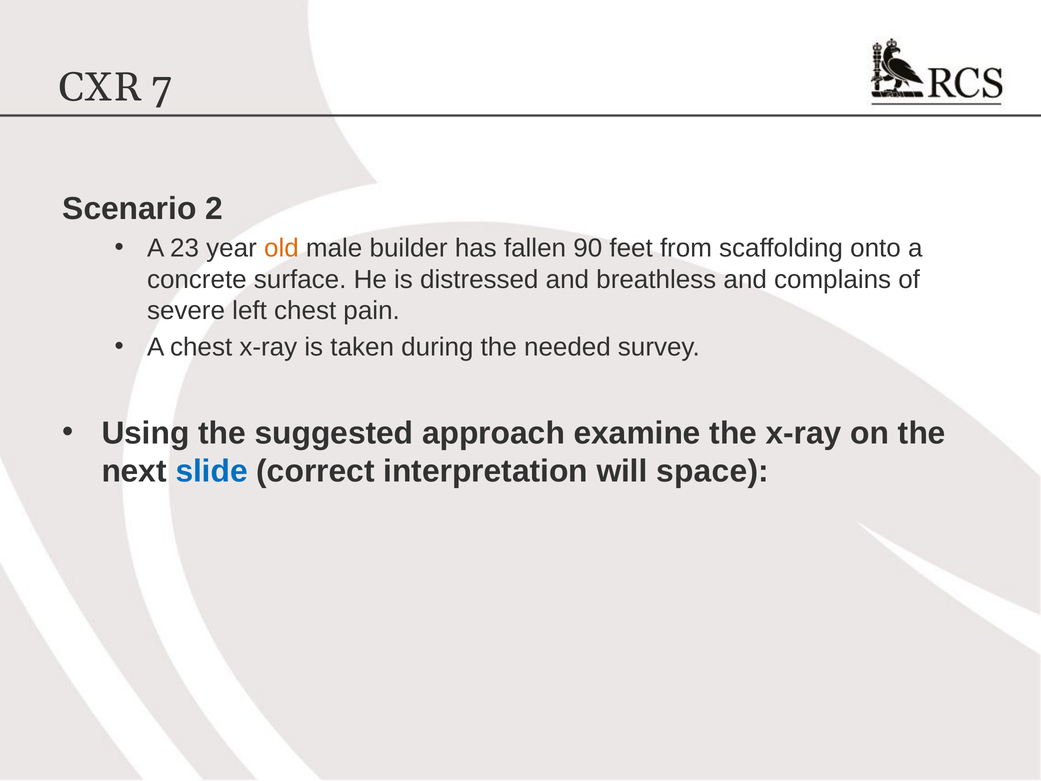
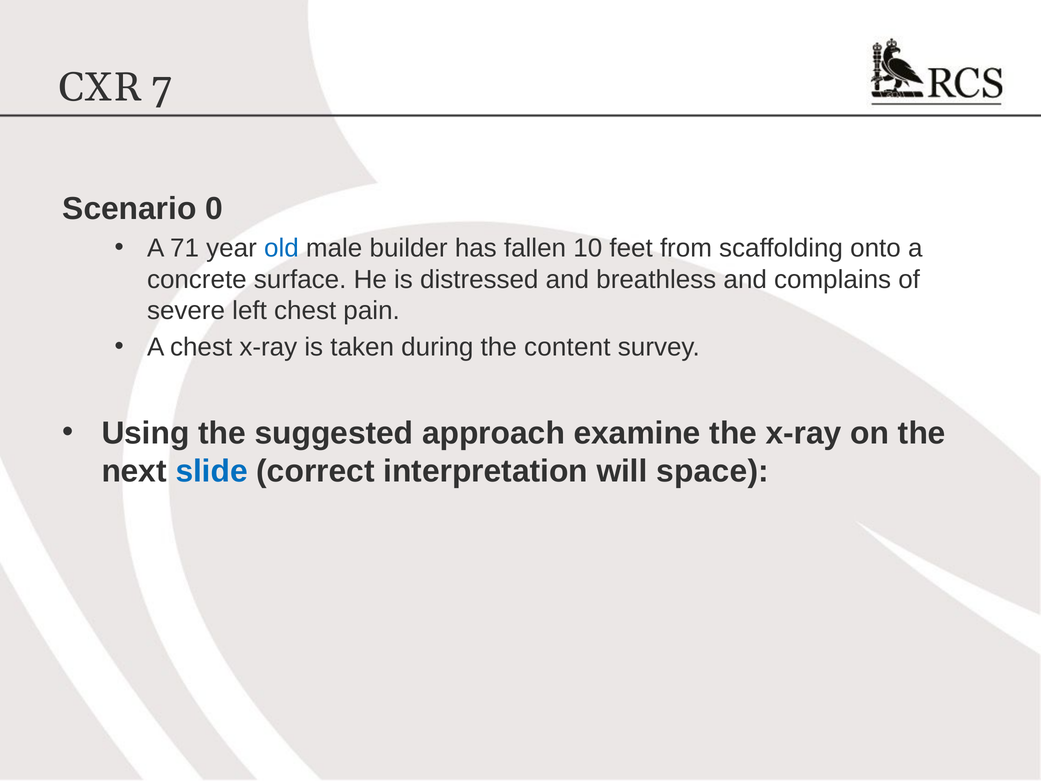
2: 2 -> 0
23: 23 -> 71
old colour: orange -> blue
90: 90 -> 10
needed: needed -> content
